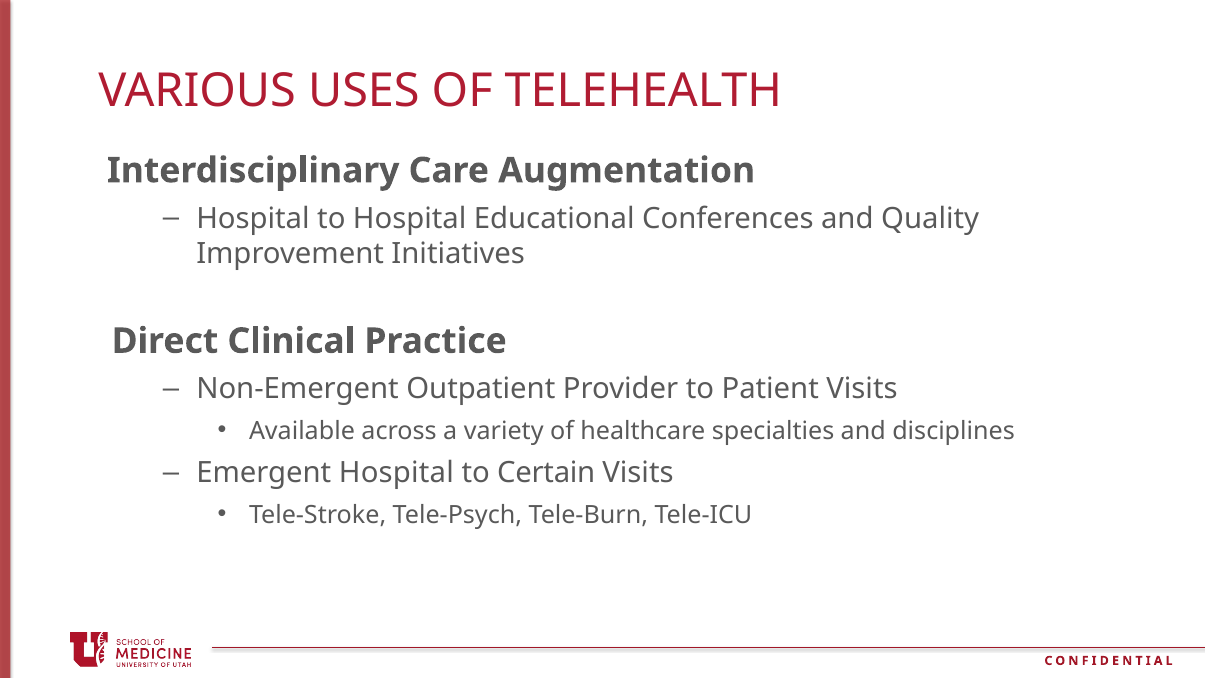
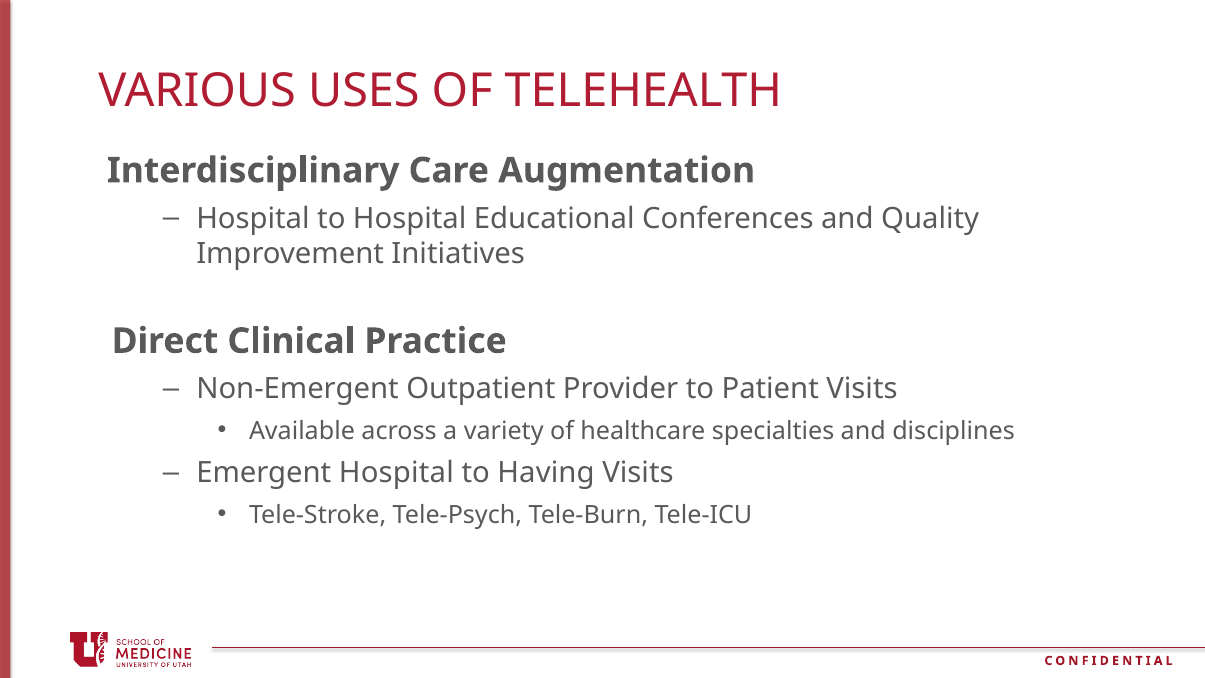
Certain: Certain -> Having
